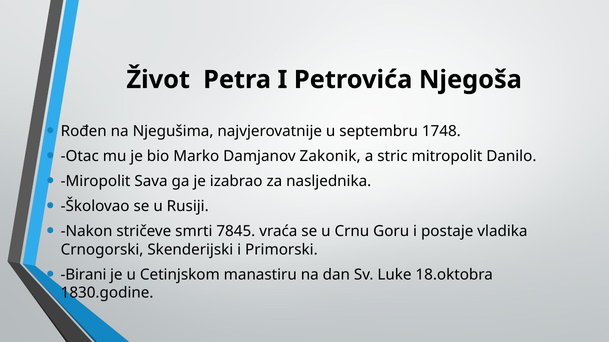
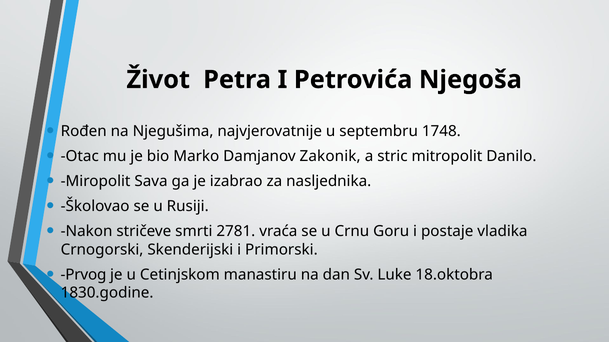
7845: 7845 -> 2781
Birani: Birani -> Prvog
